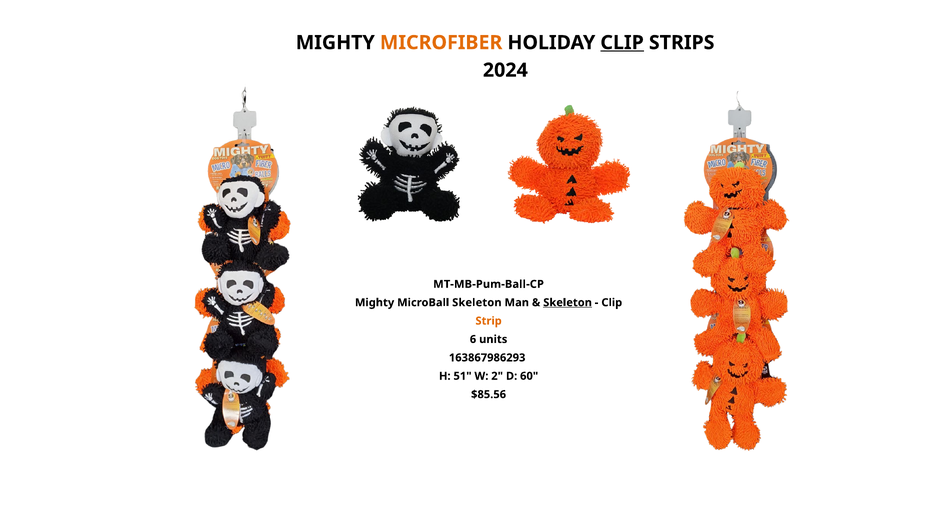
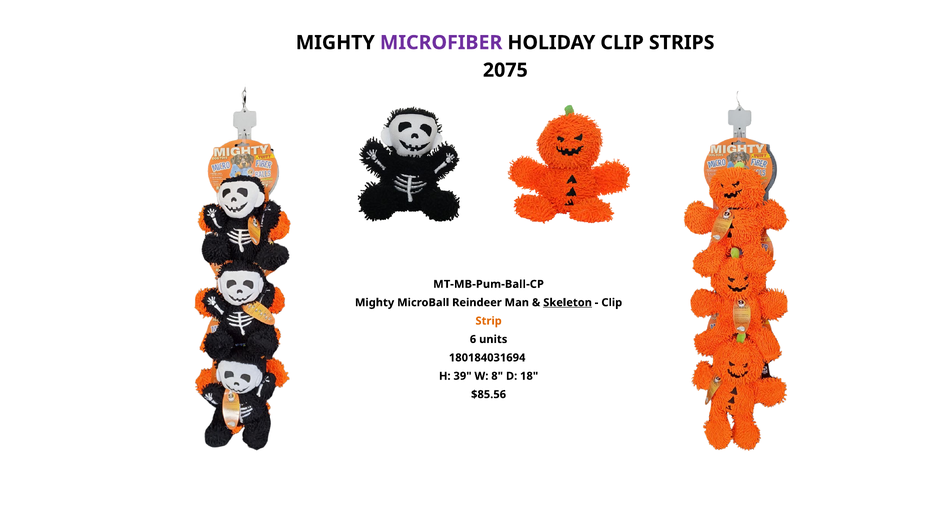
MICROFIBER colour: orange -> purple
CLIP at (622, 43) underline: present -> none
2024: 2024 -> 2075
MicroBall Skeleton: Skeleton -> Reindeer
163867986293: 163867986293 -> 180184031694
51: 51 -> 39
2: 2 -> 8
60: 60 -> 18
